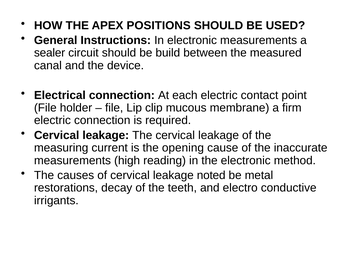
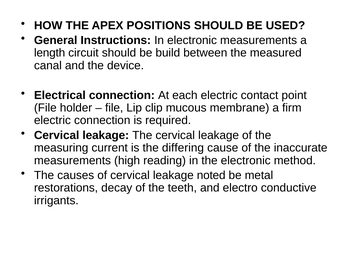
sealer: sealer -> length
opening: opening -> differing
